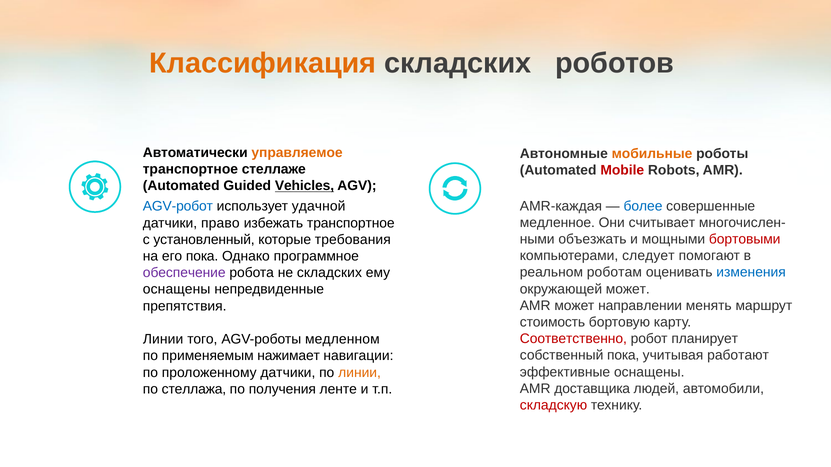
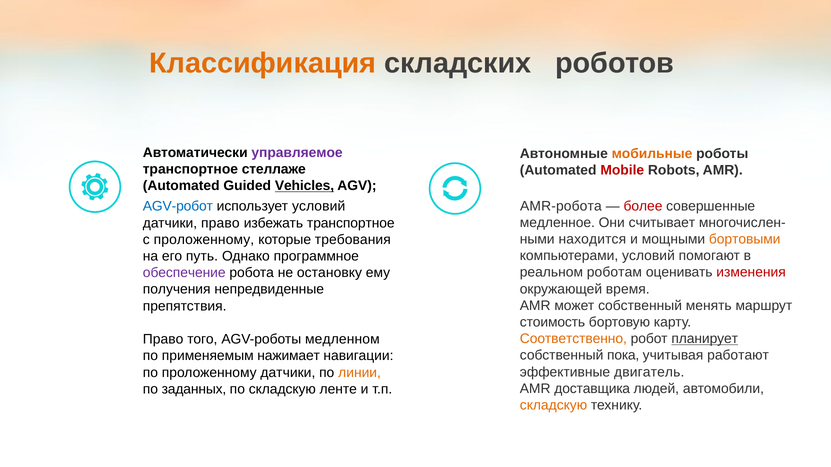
управляемое colour: orange -> purple
AMR-каждая: AMR-каждая -> AMR-робота
более colour: blue -> red
использует удачной: удачной -> условий
объезжать: объезжать -> находится
бортовыми colour: red -> orange
с установленный: установленный -> проложенному
компьютерами следует: следует -> условий
его пока: пока -> путь
изменения colour: blue -> red
не складских: складских -> остановку
окружающей может: может -> время
оснащены at (177, 290): оснащены -> получения
может направлении: направлении -> собственный
Соответственно colour: red -> orange
планирует underline: none -> present
Линии at (163, 340): Линии -> Право
эффективные оснащены: оснащены -> двигатель
стеллажа: стеллажа -> заданных
по получения: получения -> складскую
складскую at (554, 406) colour: red -> orange
